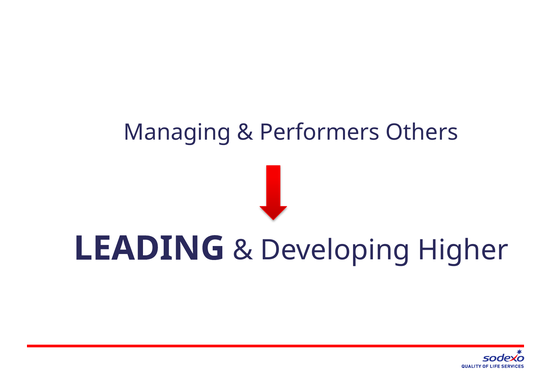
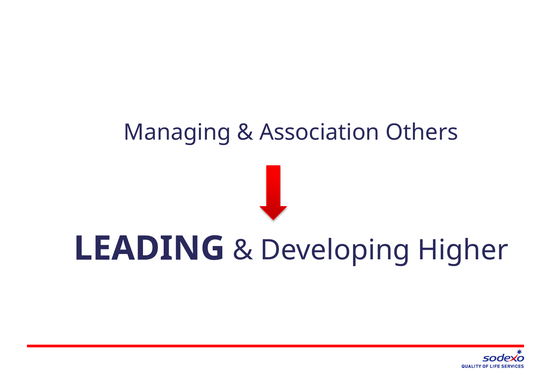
Performers: Performers -> Association
